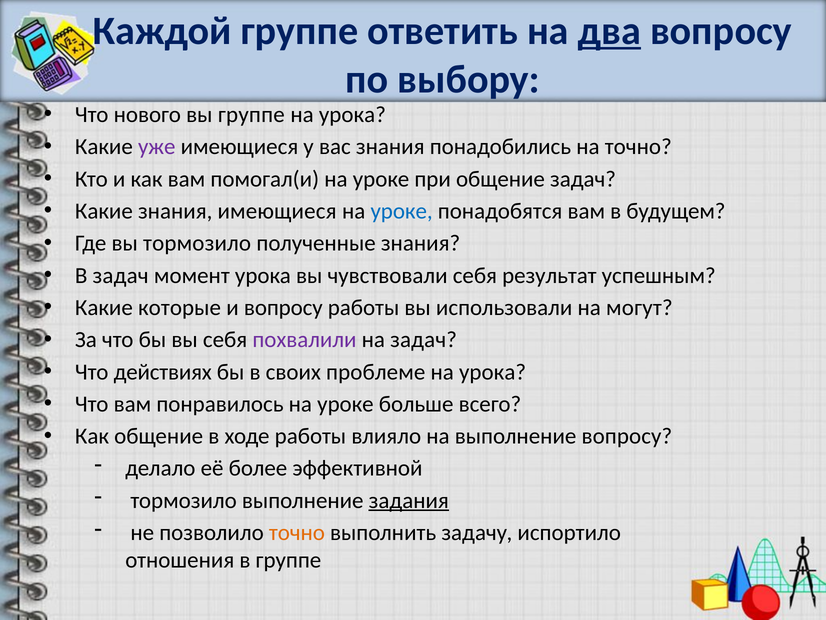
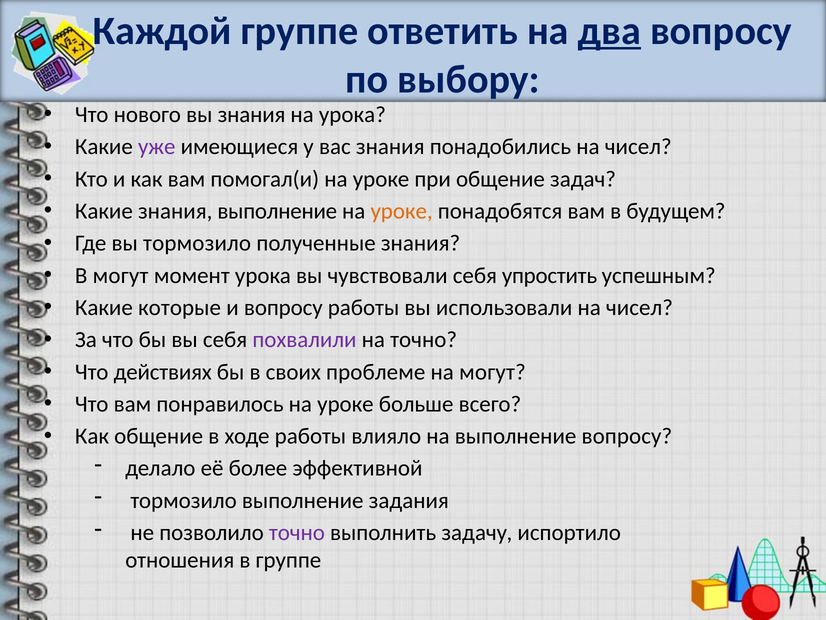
вы группе: группе -> знания
понадобились на точно: точно -> чисел
знания имеющиеся: имеющиеся -> выполнение
уроке at (402, 211) colour: blue -> orange
В задач: задач -> могут
результат: результат -> упростить
использовали на могут: могут -> чисел
на задач: задач -> точно
урока at (493, 372): урока -> могут
задания underline: present -> none
точно at (297, 532) colour: orange -> purple
